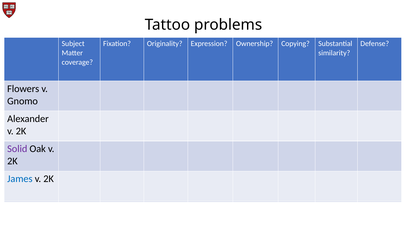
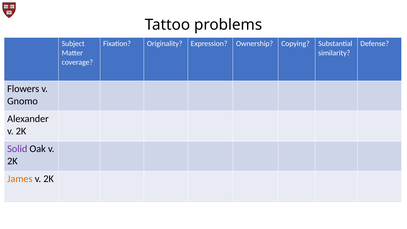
James colour: blue -> orange
